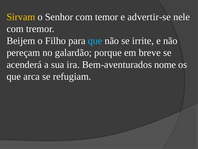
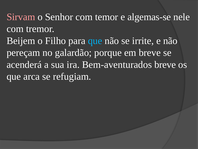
Sirvam colour: yellow -> pink
advertir-se: advertir-se -> algemas-se
Bem-aventurados nome: nome -> breve
